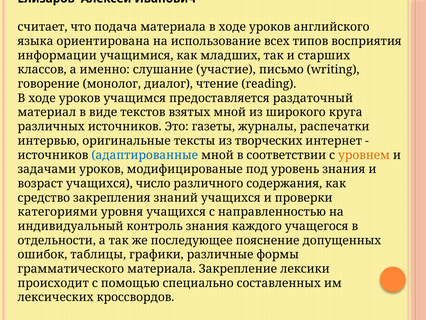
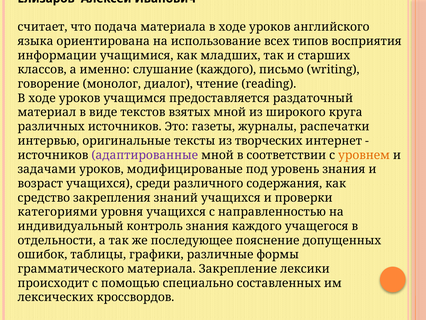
слушание участие: участие -> каждого
адаптированные colour: blue -> purple
число: число -> среди
